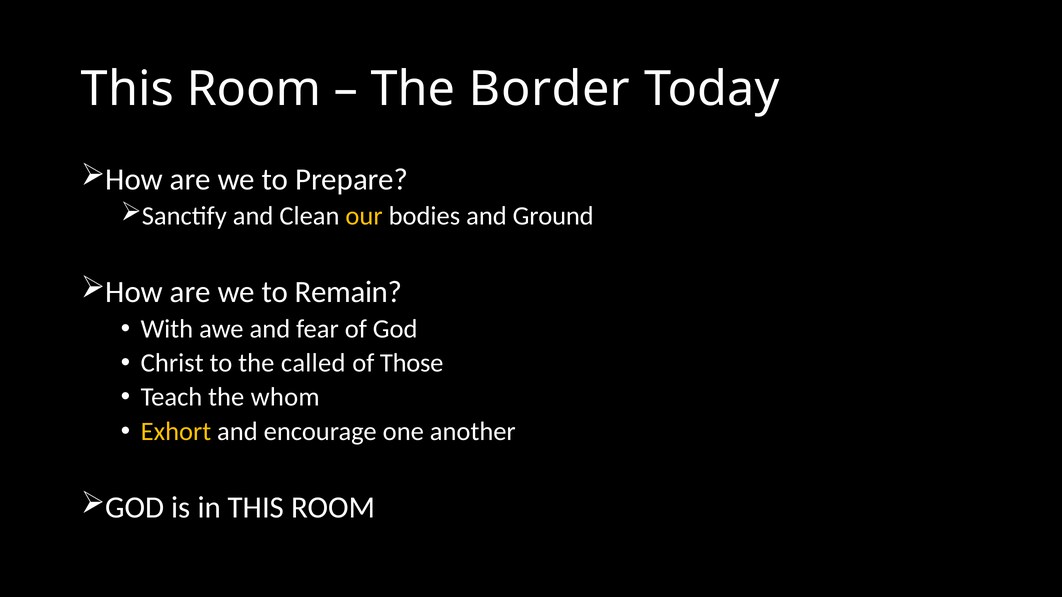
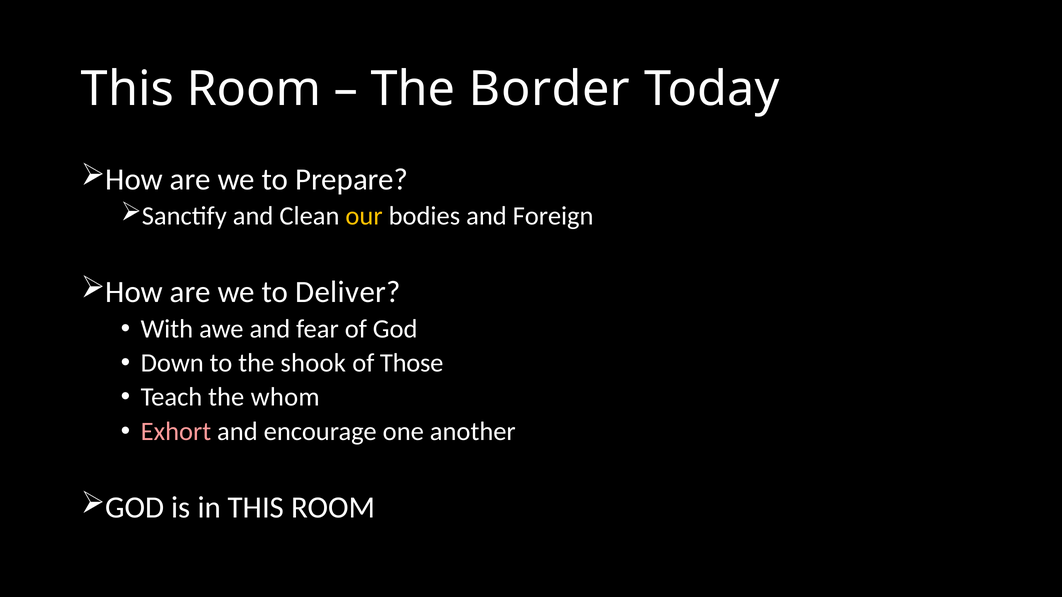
Ground: Ground -> Foreign
Remain: Remain -> Deliver
Christ: Christ -> Down
called: called -> shook
Exhort colour: yellow -> pink
